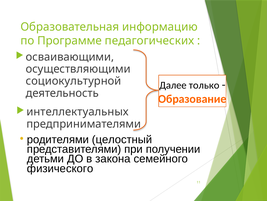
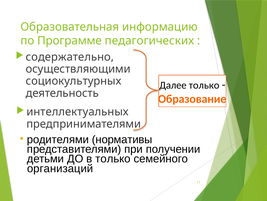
осваивающими: осваивающими -> содержательно
социокультурной: социокультурной -> социокультурных
целостный: целостный -> нормативы
в закона: закона -> только
физического: физического -> организаций
